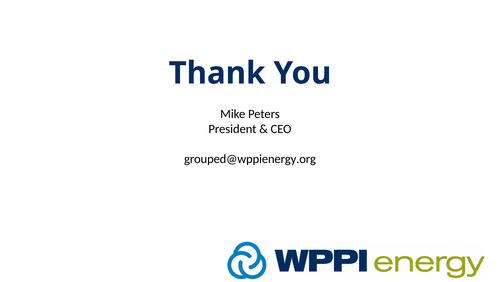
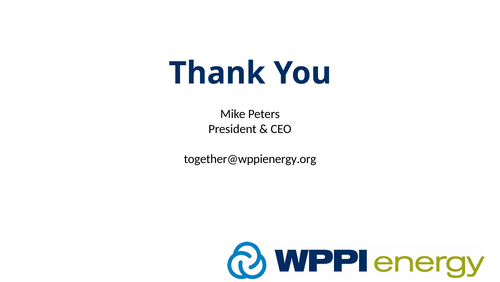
grouped@wppienergy.org: grouped@wppienergy.org -> together@wppienergy.org
